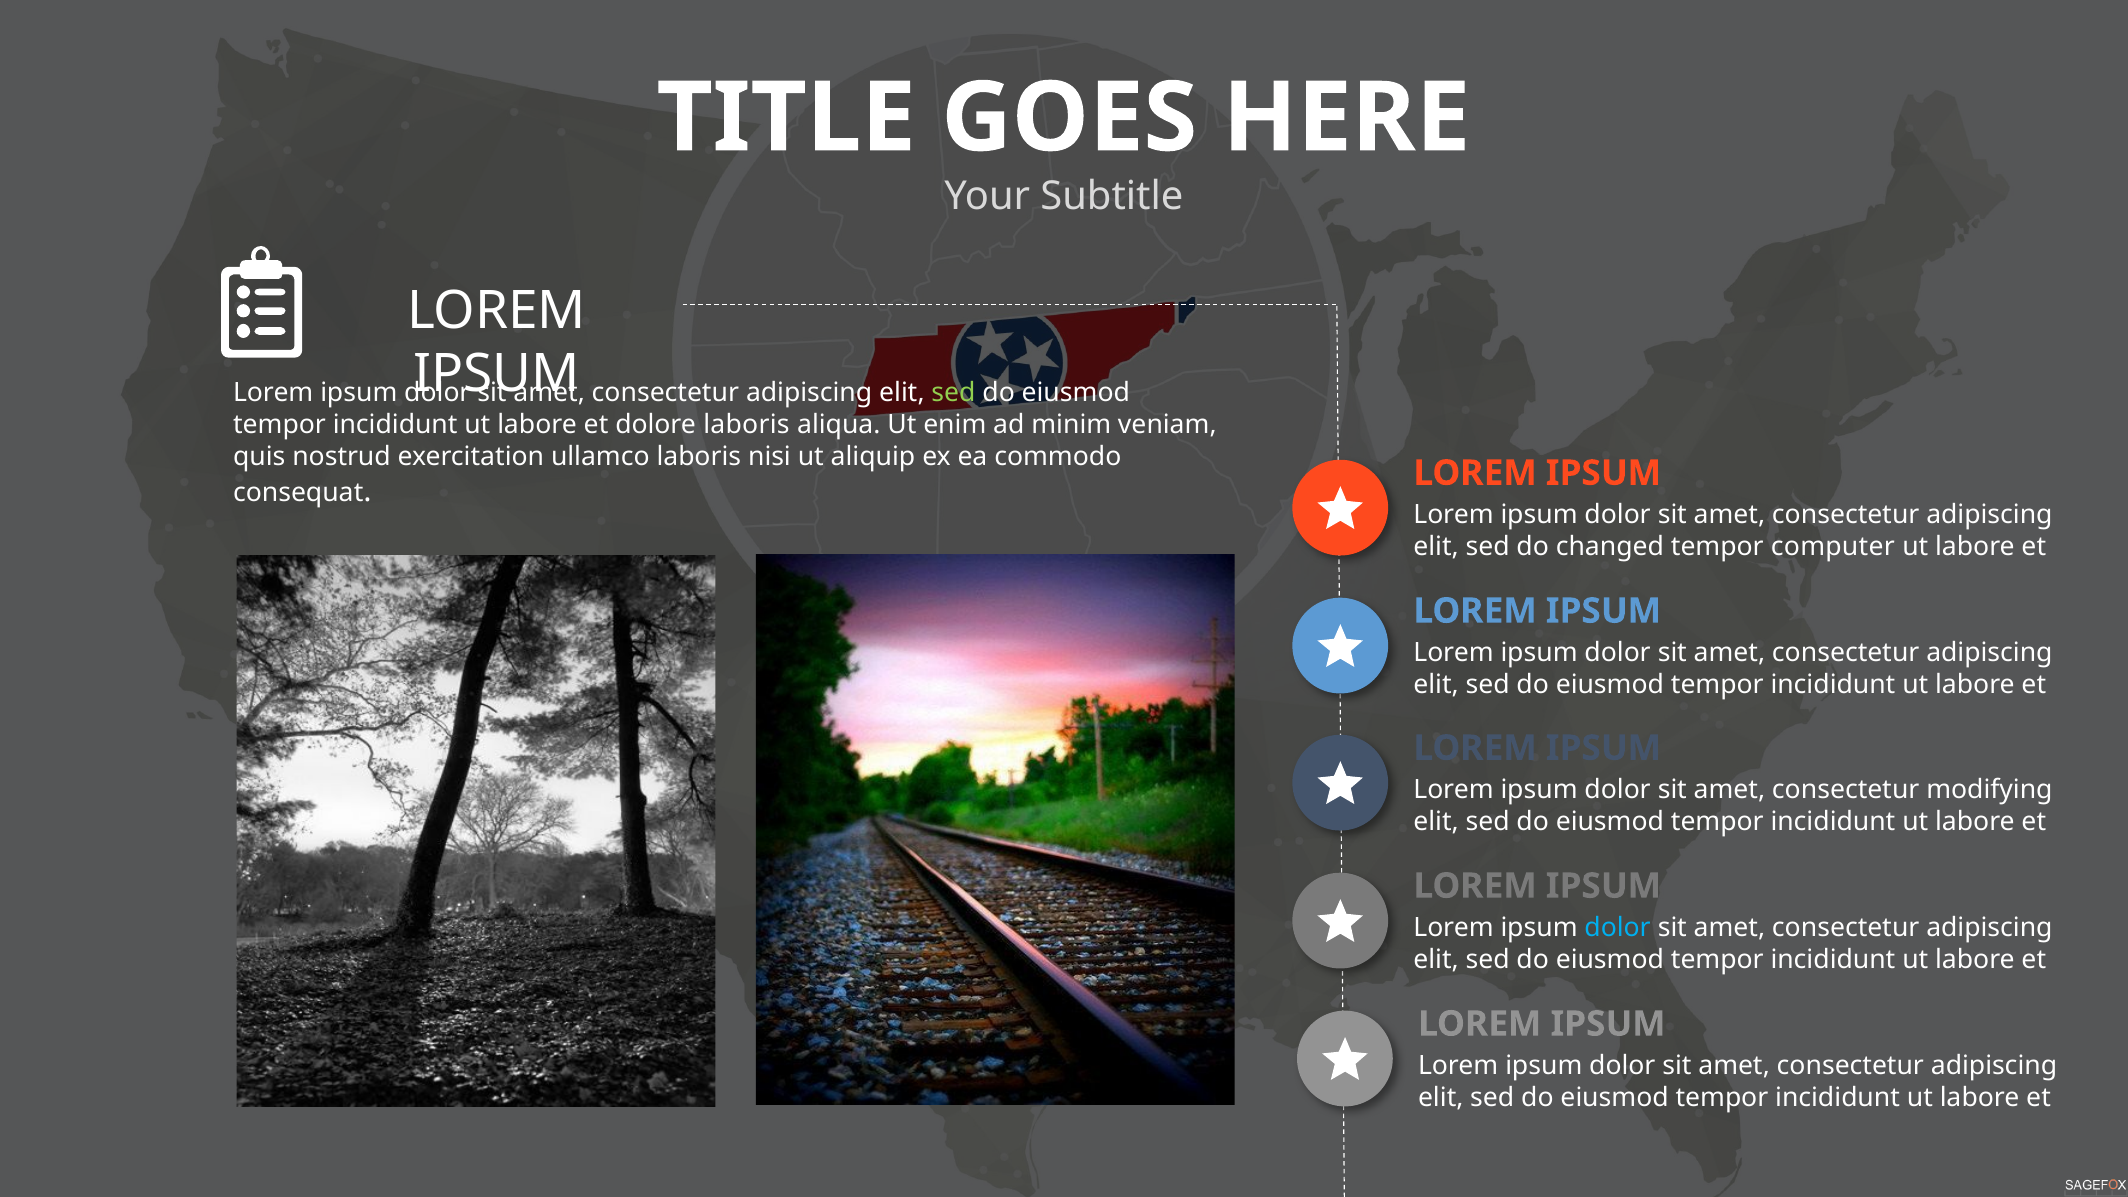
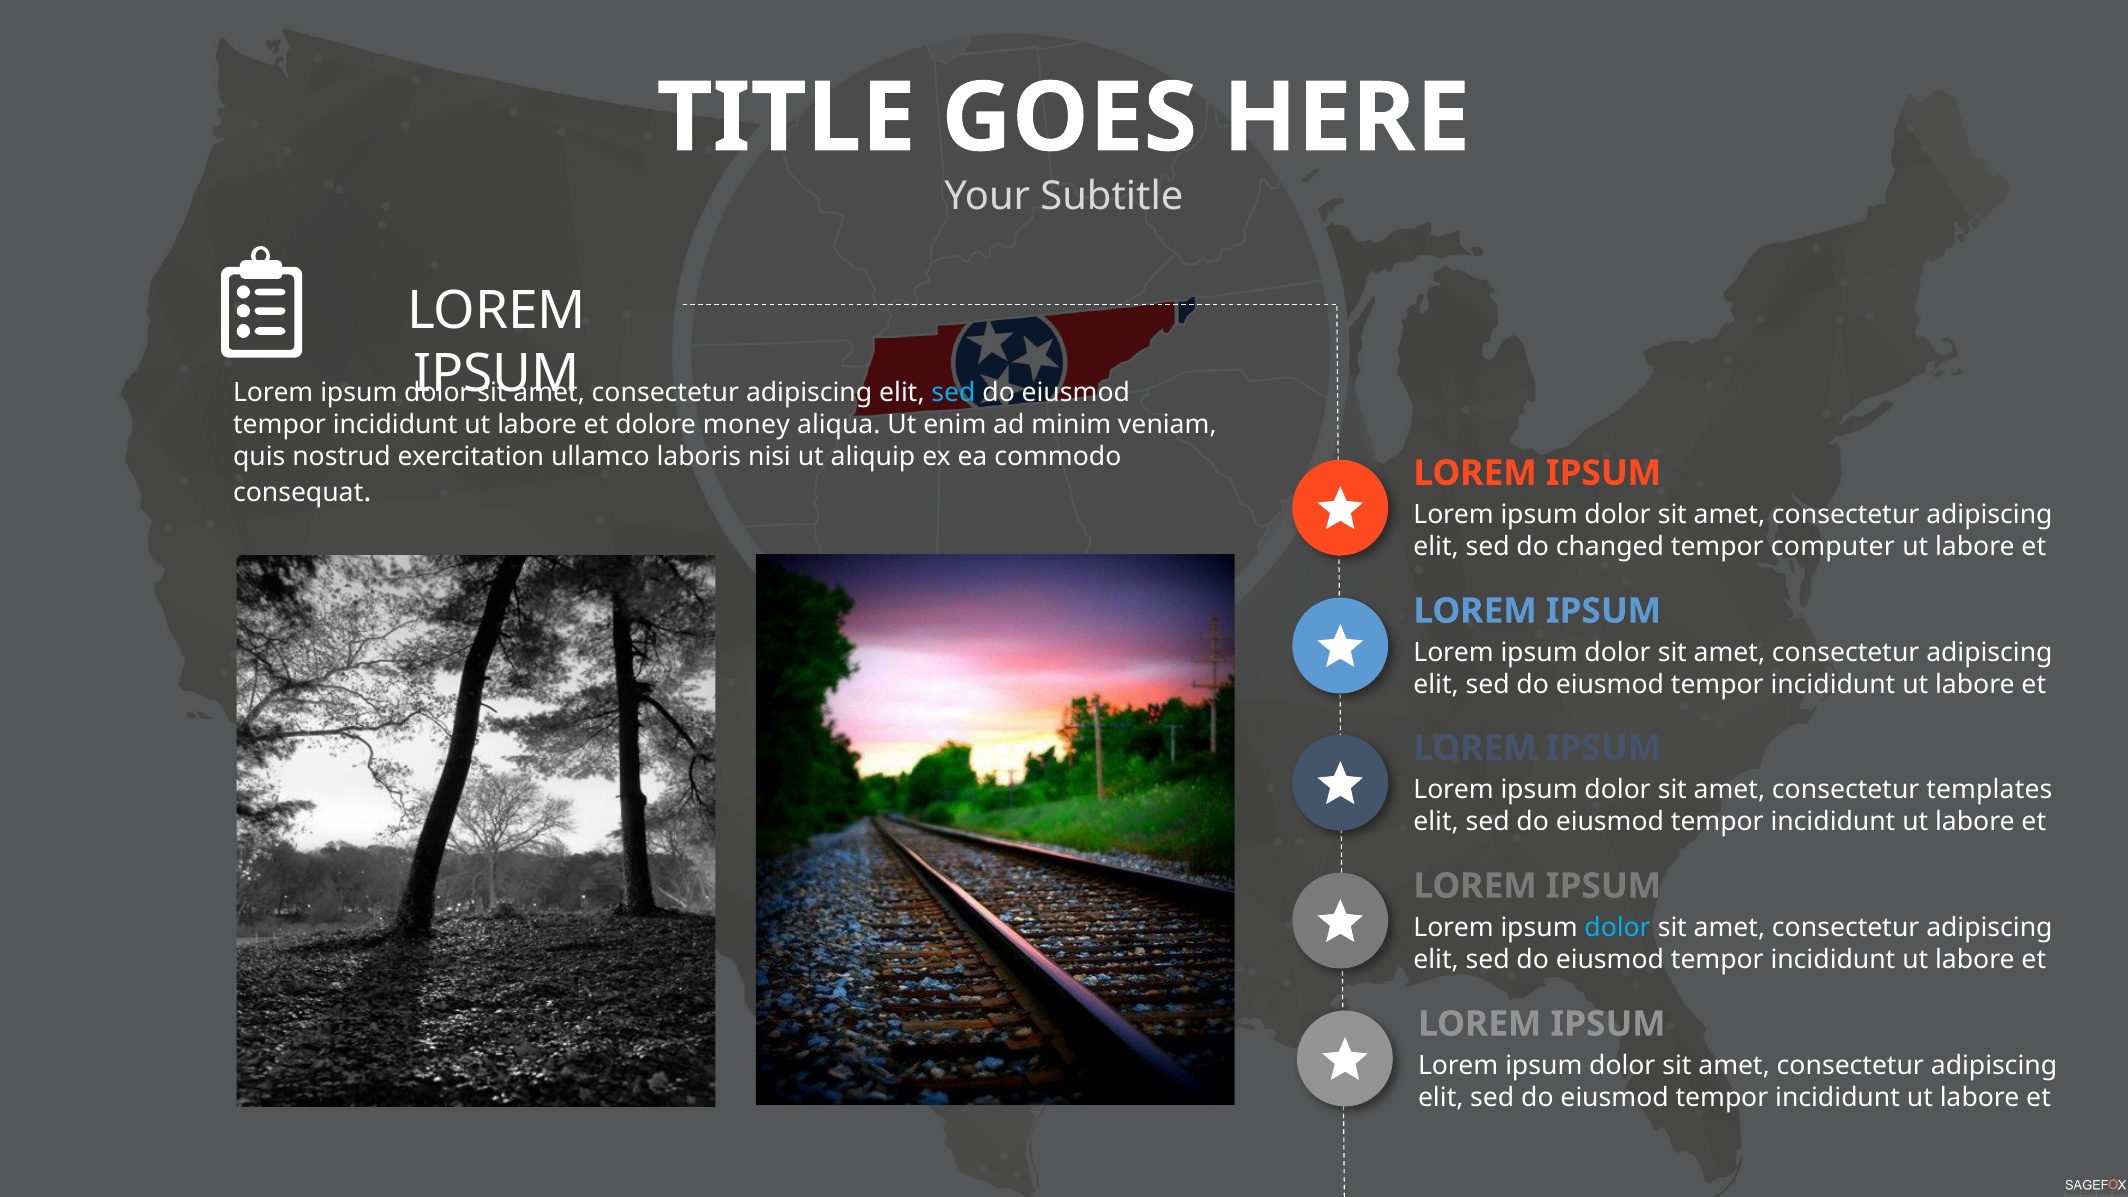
sed at (953, 393) colour: light green -> light blue
dolore laboris: laboris -> money
modifying: modifying -> templates
